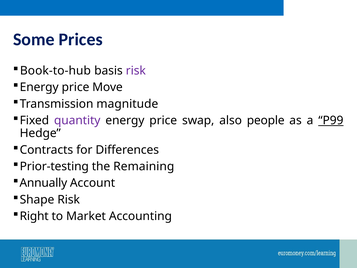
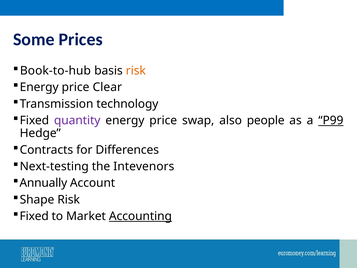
risk at (136, 71) colour: purple -> orange
Move: Move -> Clear
magnitude: magnitude -> technology
Prior-testing: Prior-testing -> Next-testing
Remaining: Remaining -> Intevenors
Right at (34, 216): Right -> Fixed
Accounting underline: none -> present
